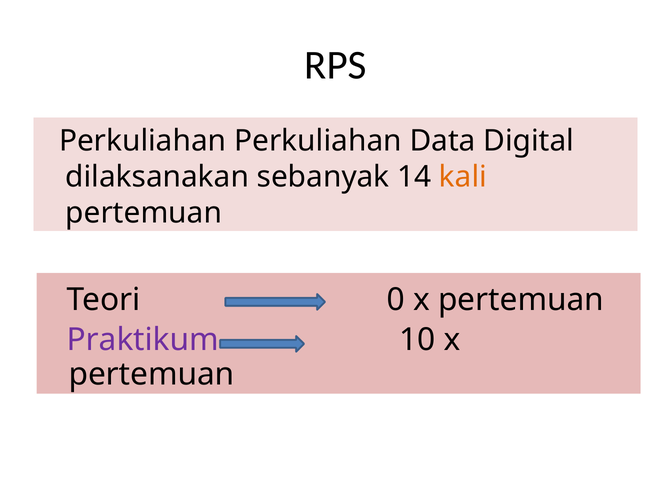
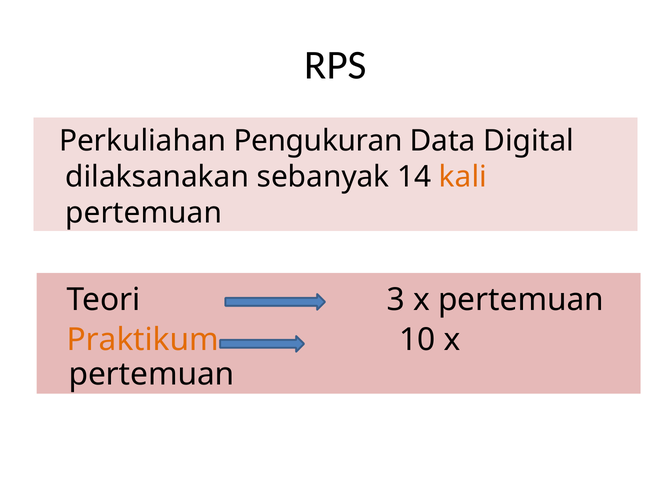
Perkuliahan Perkuliahan: Perkuliahan -> Pengukuran
0: 0 -> 3
Praktikum colour: purple -> orange
